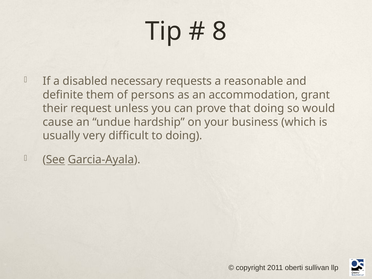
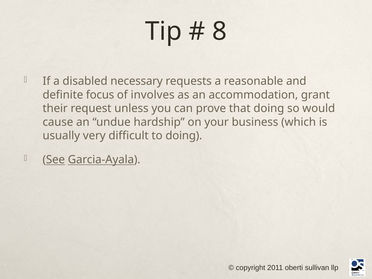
them: them -> focus
persons: persons -> involves
